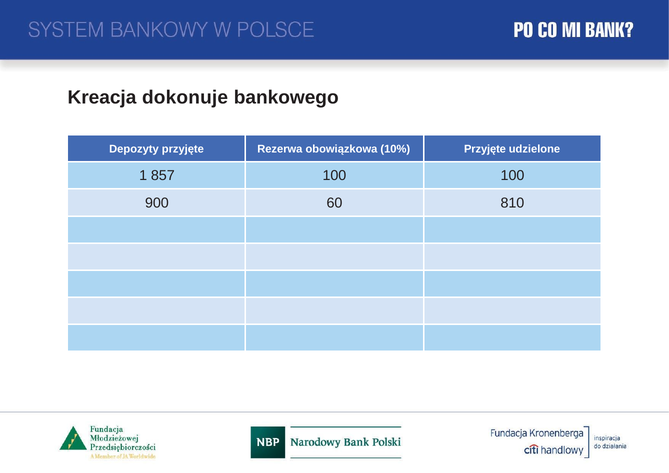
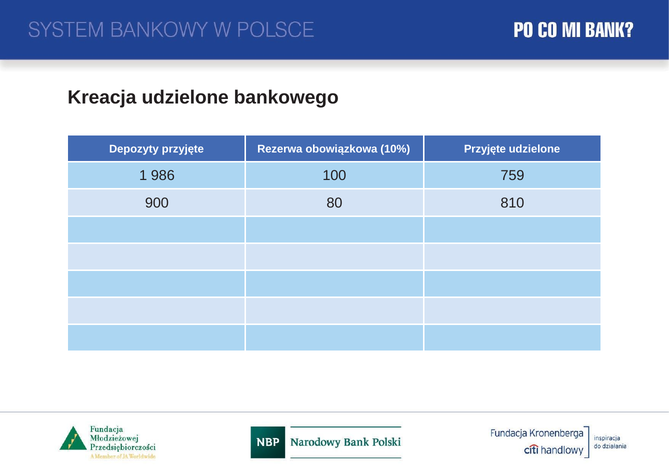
Kreacja dokonuje: dokonuje -> udzielone
857: 857 -> 986
100 100: 100 -> 759
60: 60 -> 80
